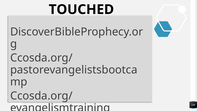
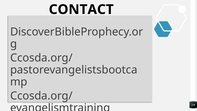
TOUCHED: TOUCHED -> CONTACT
